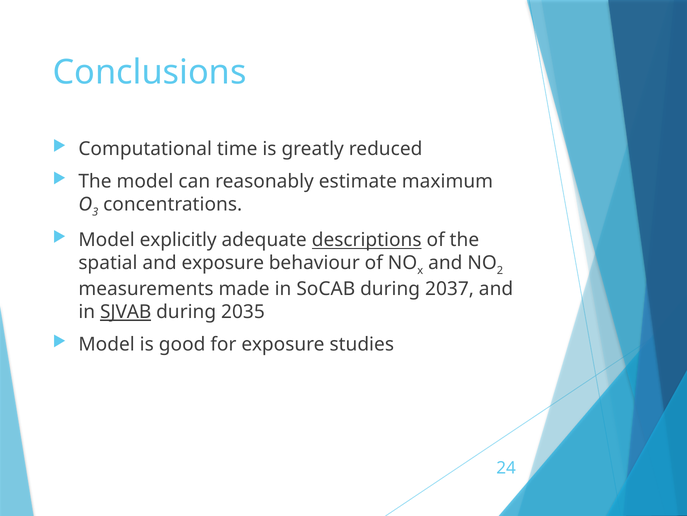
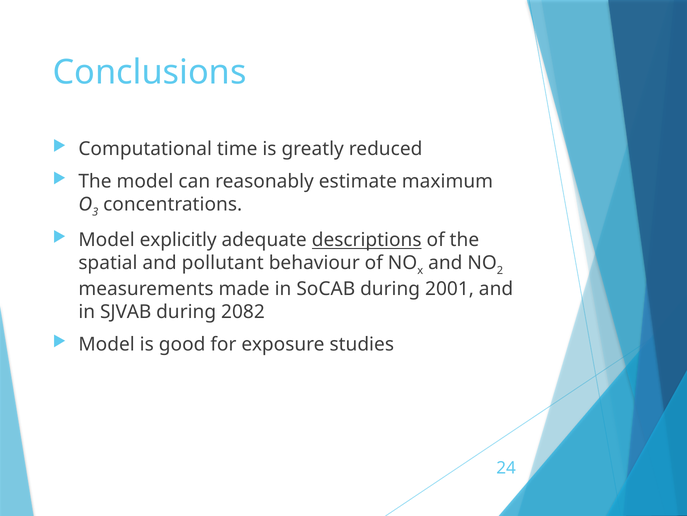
and exposure: exposure -> pollutant
2037: 2037 -> 2001
SJVAB underline: present -> none
2035: 2035 -> 2082
